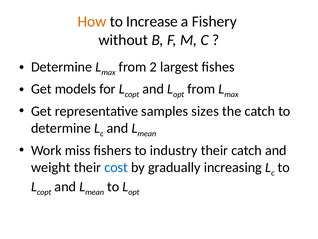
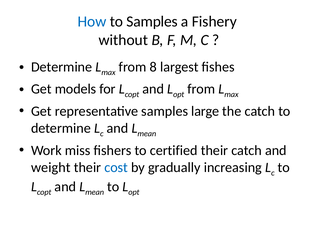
How colour: orange -> blue
to Increase: Increase -> Samples
2: 2 -> 8
sizes: sizes -> large
industry: industry -> certified
